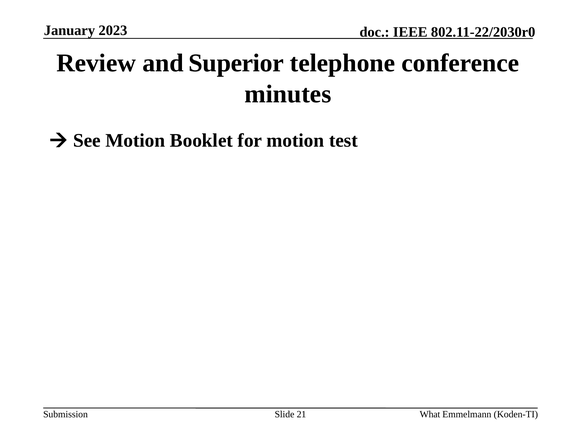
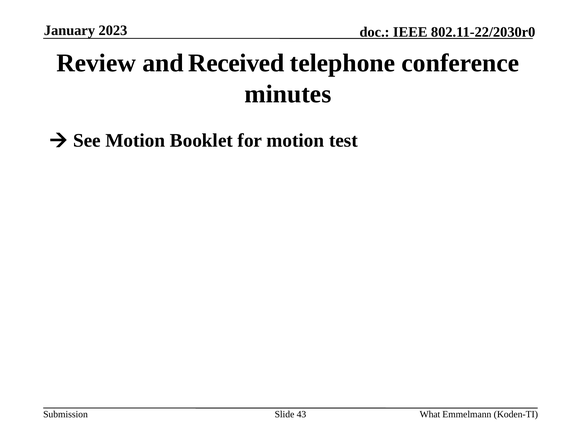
Superior: Superior -> Received
21: 21 -> 43
